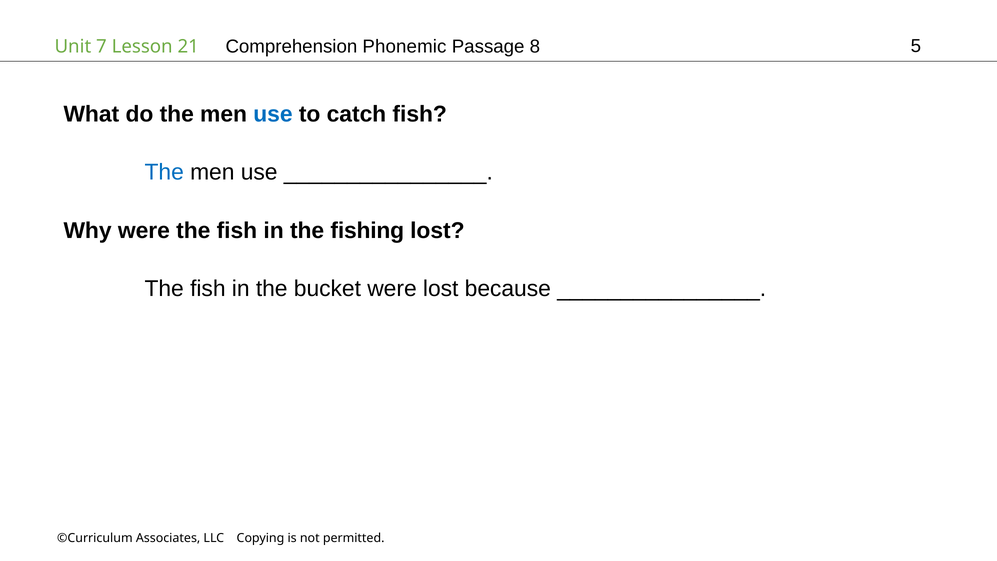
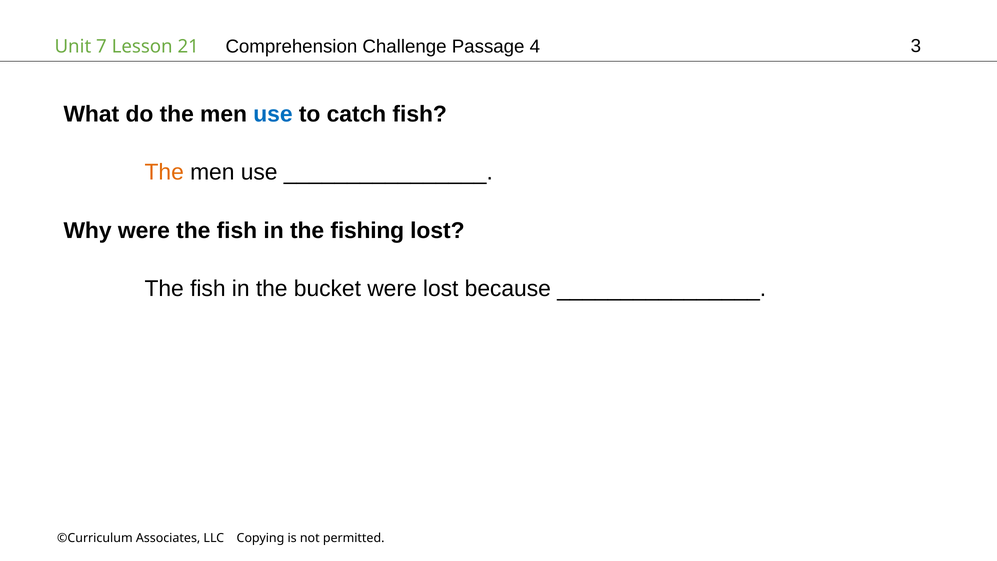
Phonemic: Phonemic -> Challenge
8: 8 -> 4
5: 5 -> 3
The at (164, 172) colour: blue -> orange
